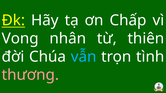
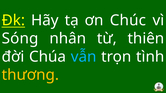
Chấp: Chấp -> Chúc
Vọng: Vọng -> Sóng
thương colour: pink -> yellow
